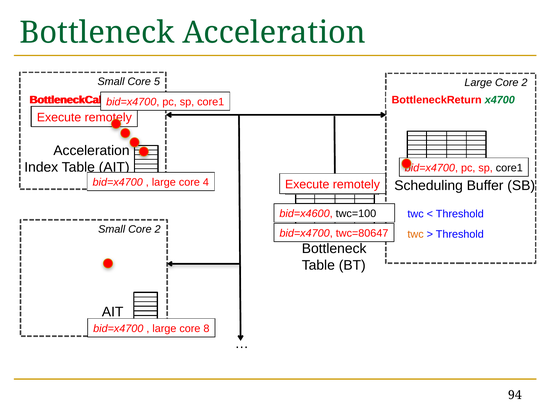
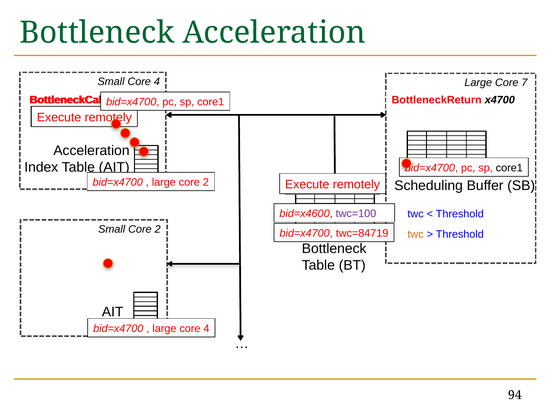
Small Core 5: 5 -> 4
Large Core 2: 2 -> 7
x4700 at (500, 100) colour: green -> black
large core 4: 4 -> 2
twc=100 colour: black -> purple
twc=80647: twc=80647 -> twc=84719
large core 8: 8 -> 4
